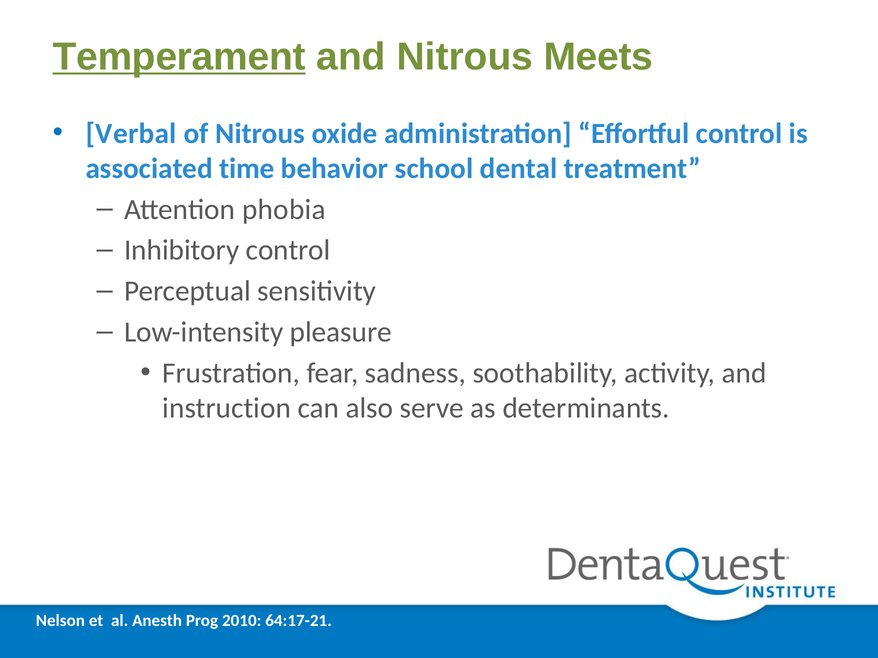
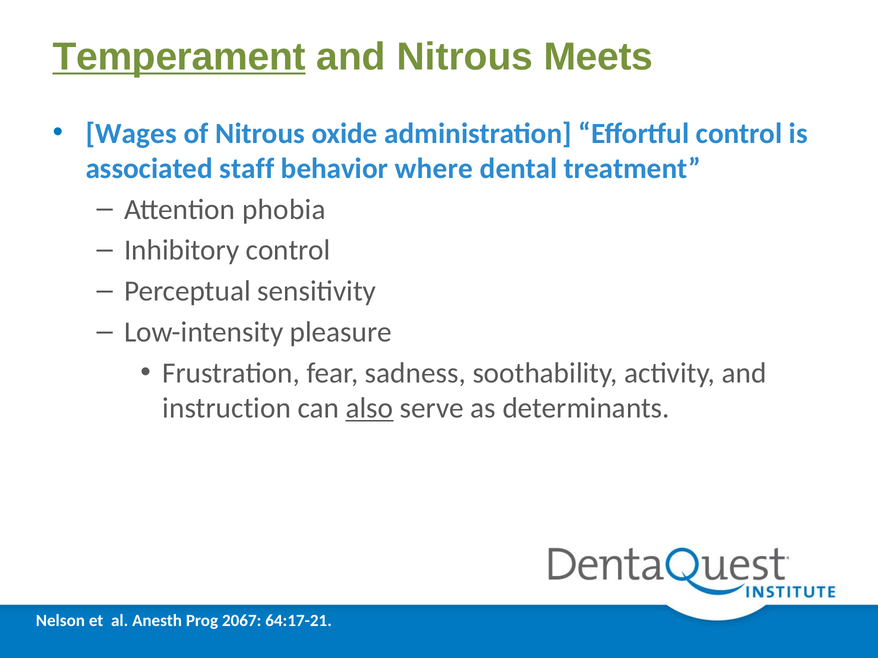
Verbal: Verbal -> Wages
time: time -> staff
school: school -> where
also underline: none -> present
2010: 2010 -> 2067
